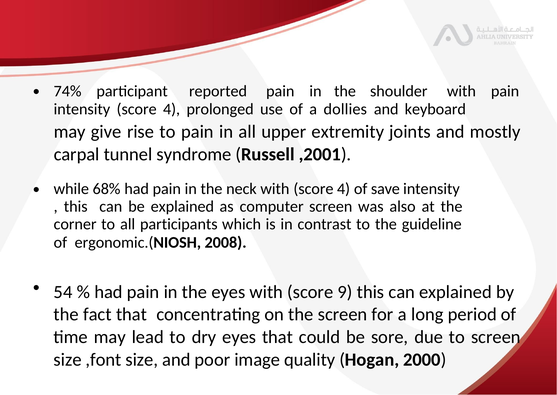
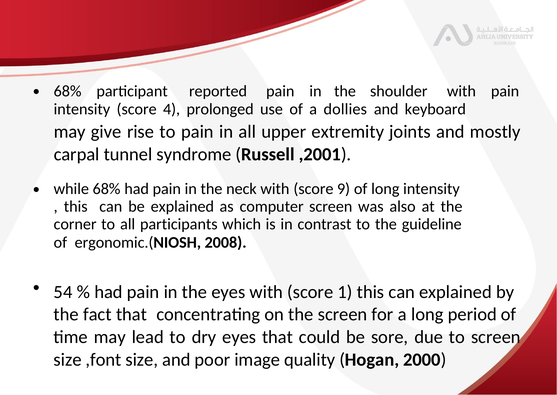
74% at (68, 91): 74% -> 68%
with score 4: 4 -> 9
of save: save -> long
9: 9 -> 1
